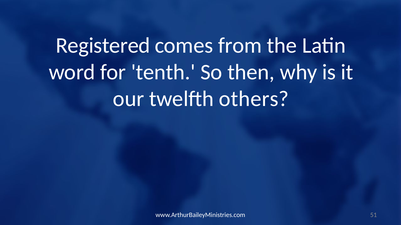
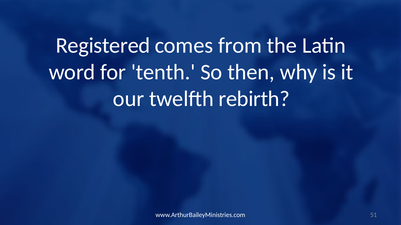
others: others -> rebirth
